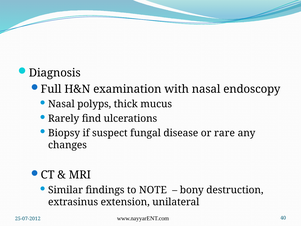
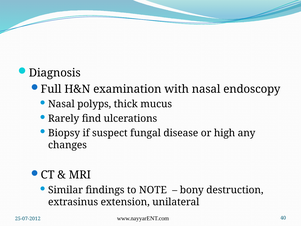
rare: rare -> high
